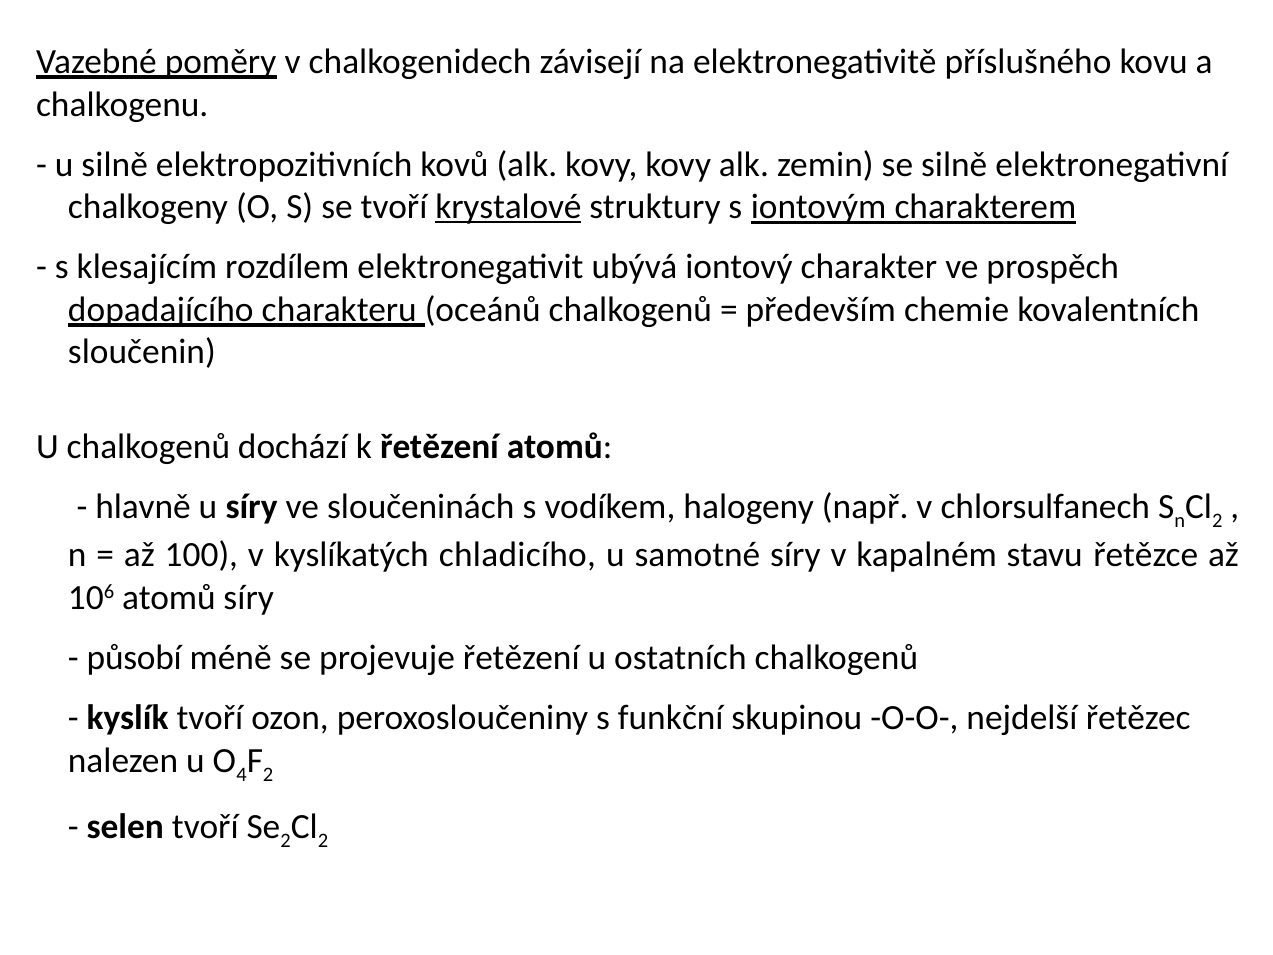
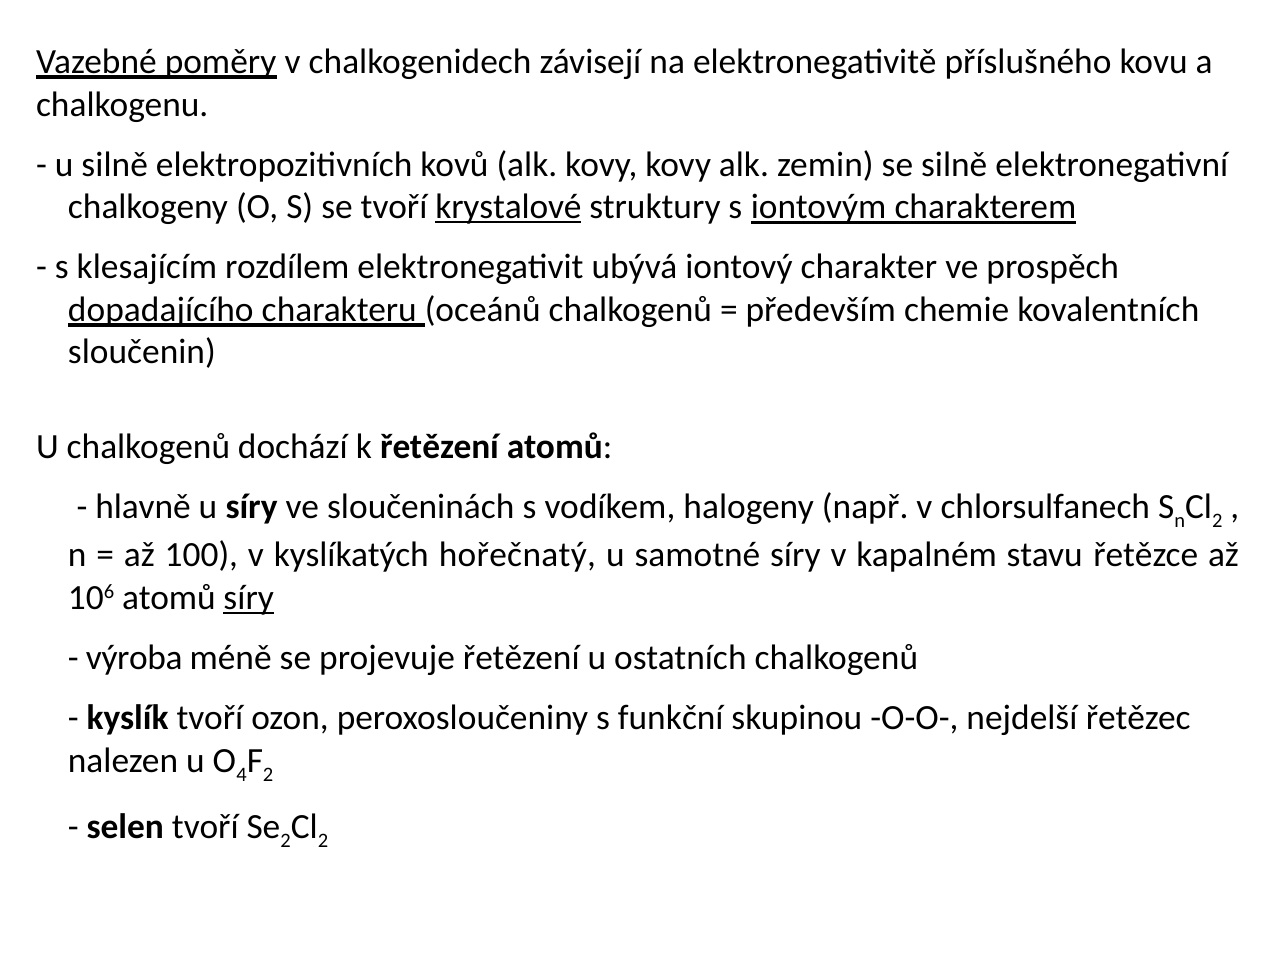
chladicího: chladicího -> hořečnatý
síry at (249, 598) underline: none -> present
působí: působí -> výroba
